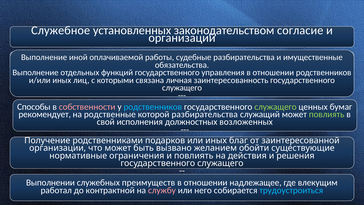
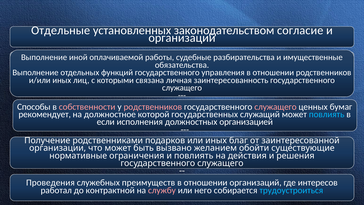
Служебное: Служебное -> Отдельные
родственников at (153, 107) colour: light blue -> pink
служащего at (275, 107) colour: light green -> pink
родственные: родственные -> должностное
которой разбирательства: разбирательства -> государственных
повлиять at (327, 114) colour: light green -> light blue
свой: свой -> если
возложенных: возложенных -> организацией
Выполнении: Выполнении -> Проведения
отношении надлежащее: надлежащее -> организаций
влекущим: влекущим -> интересов
